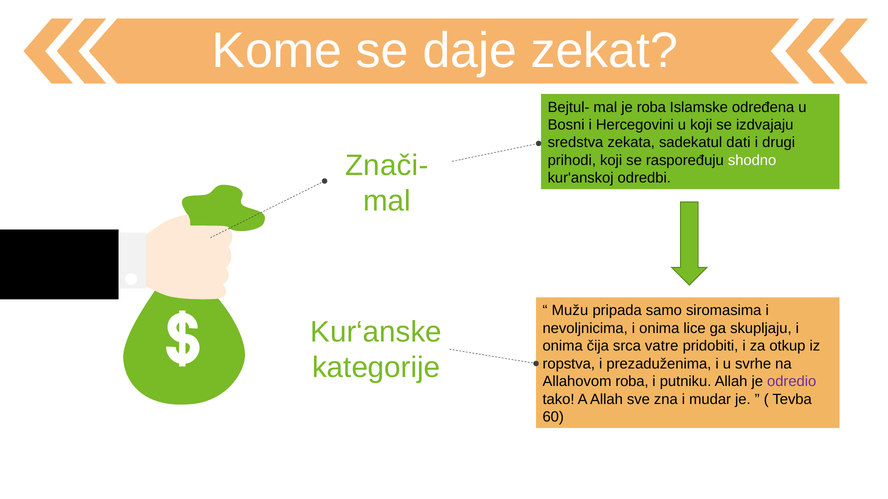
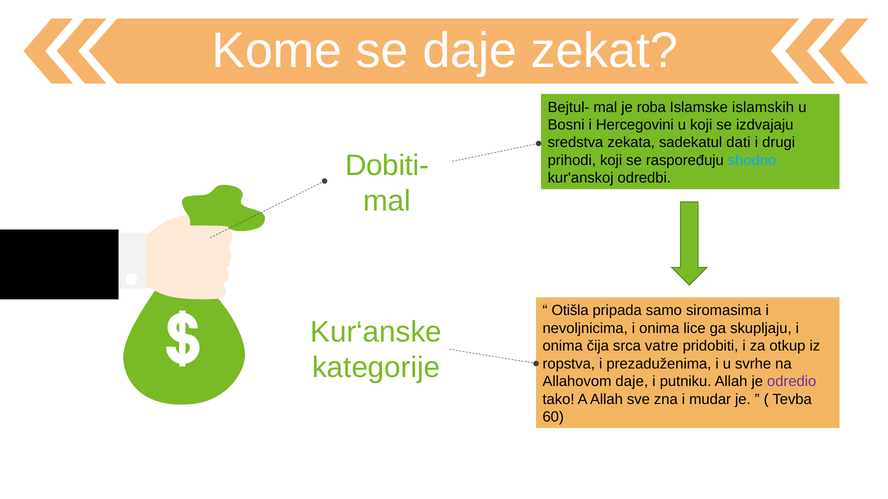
određena: određena -> islamskih
Znači-: Znači- -> Dobiti-
shodno colour: white -> light blue
Mužu: Mužu -> Otišla
Allahovom roba: roba -> daje
